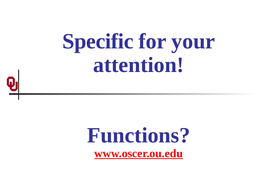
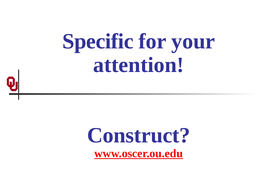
Functions: Functions -> Construct
